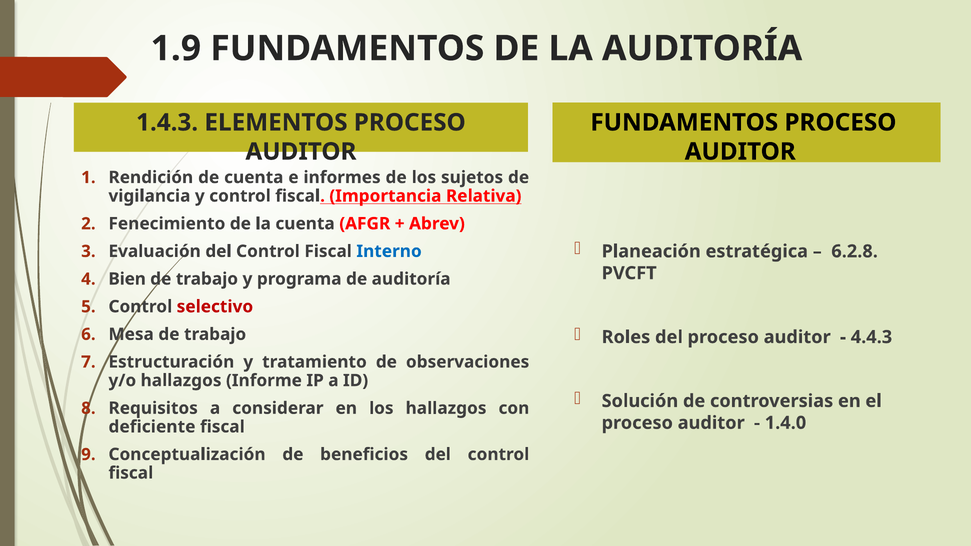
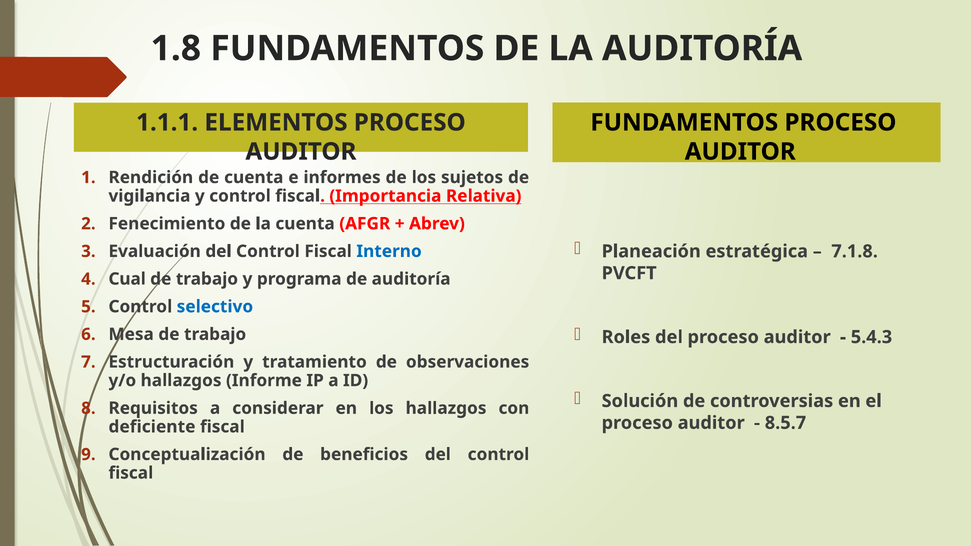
1.9: 1.9 -> 1.8
1.4.3: 1.4.3 -> 1.1.1
6.2.8: 6.2.8 -> 7.1.8
Bien: Bien -> Cual
selectivo colour: red -> blue
4.4.3: 4.4.3 -> 5.4.3
1.4.0: 1.4.0 -> 8.5.7
